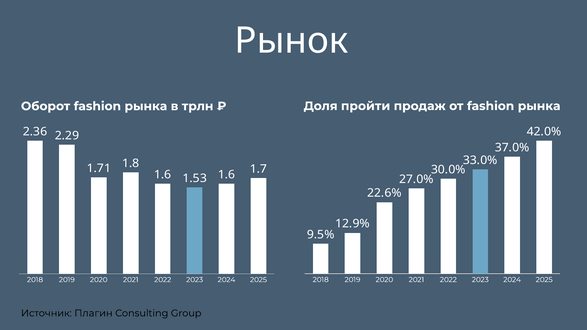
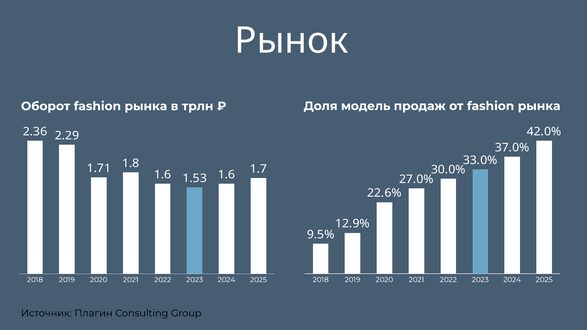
пройти: пройти -> модель
